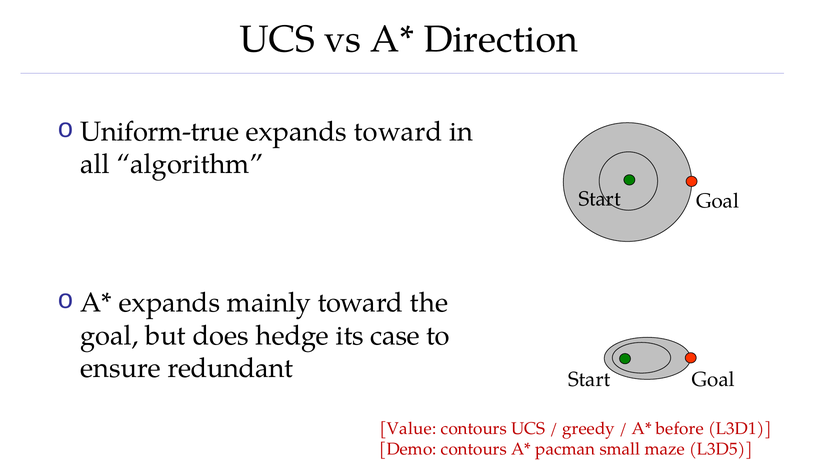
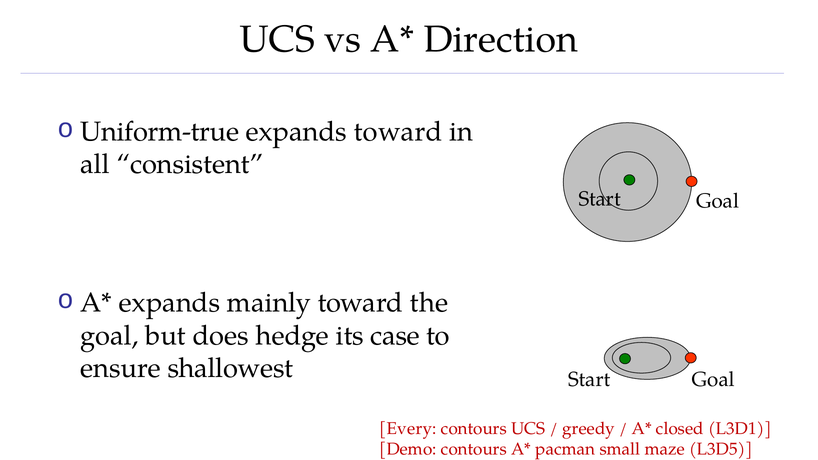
algorithm: algorithm -> consistent
redundant: redundant -> shallowest
Value: Value -> Every
before: before -> closed
